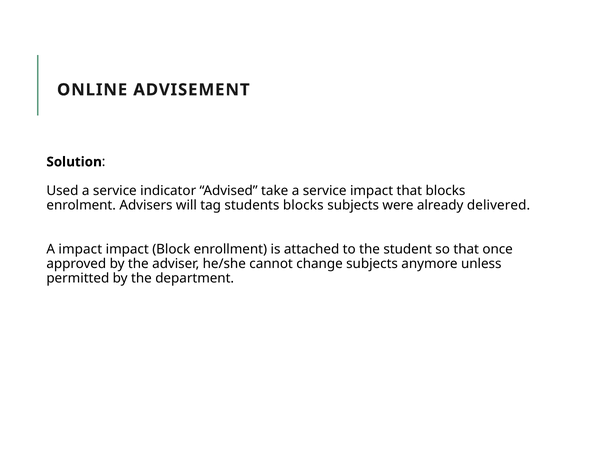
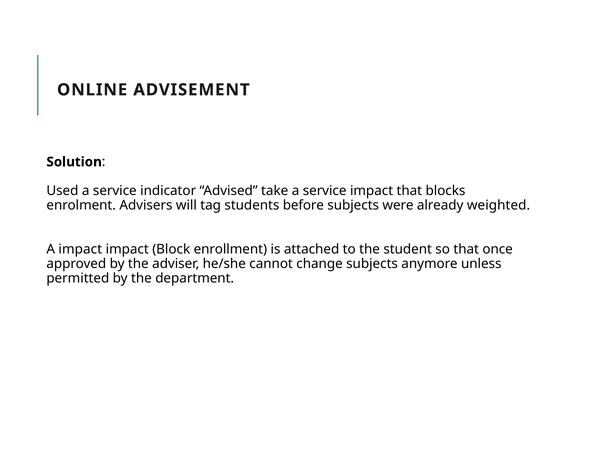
students blocks: blocks -> before
delivered: delivered -> weighted
